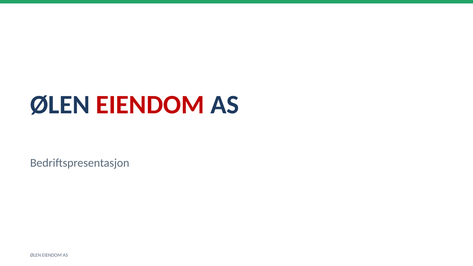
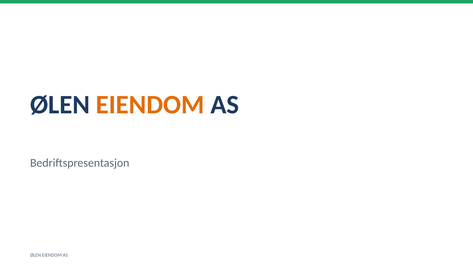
EIENDOM at (150, 105) colour: red -> orange
